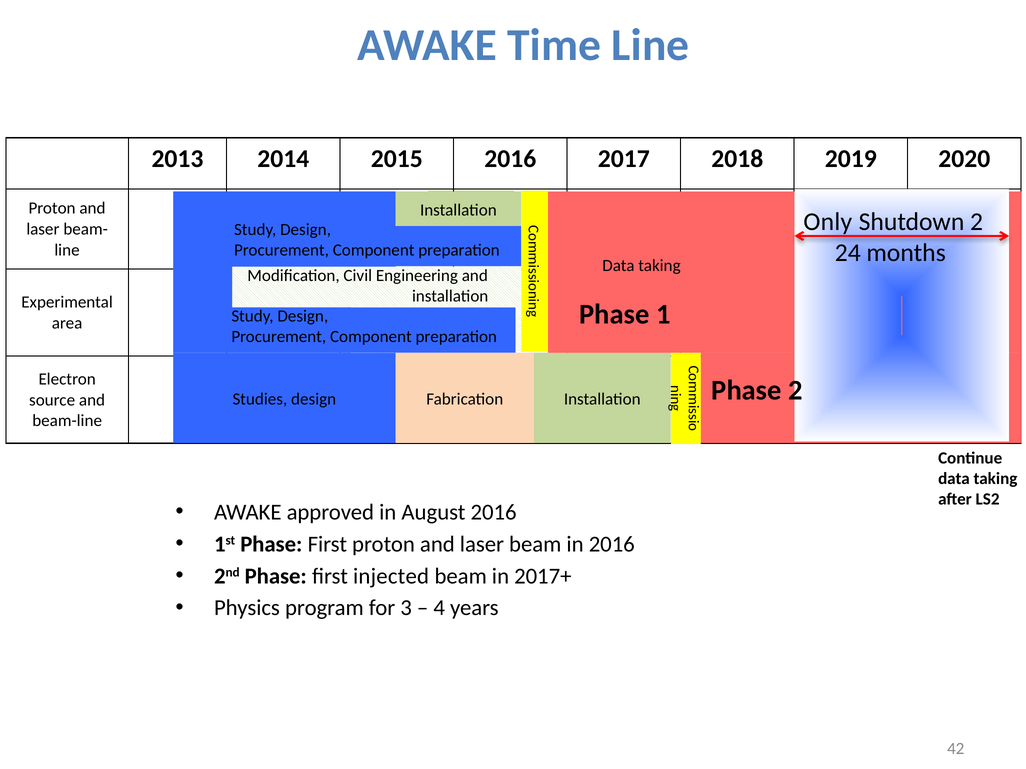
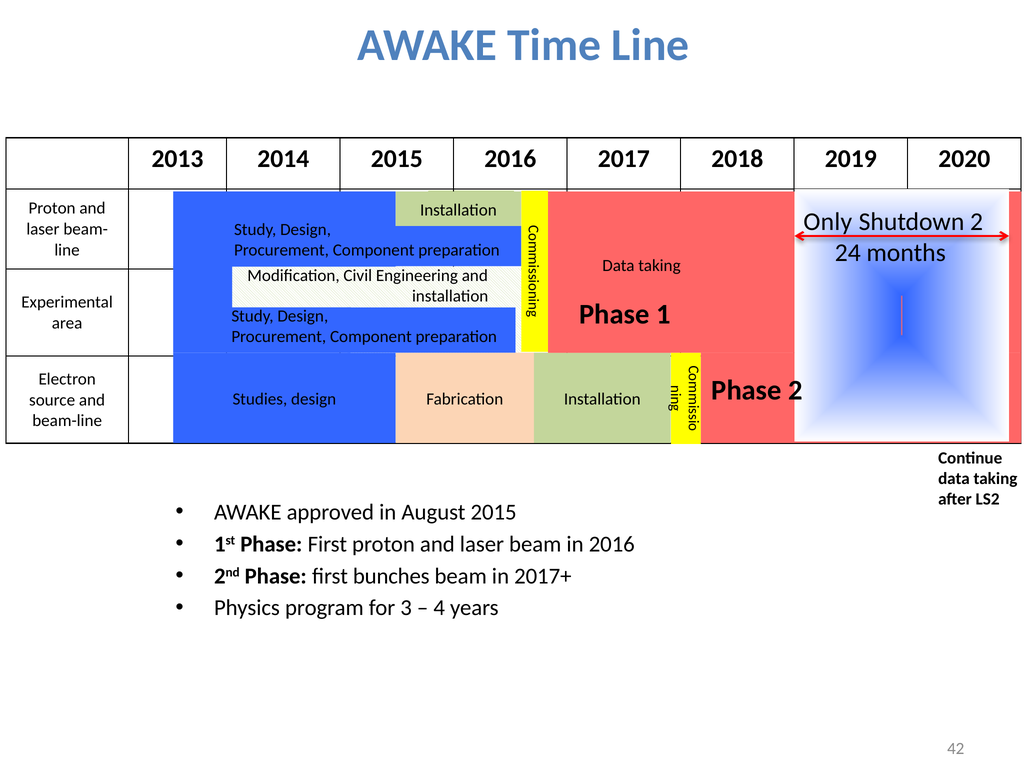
August 2016: 2016 -> 2015
injected: injected -> bunches
